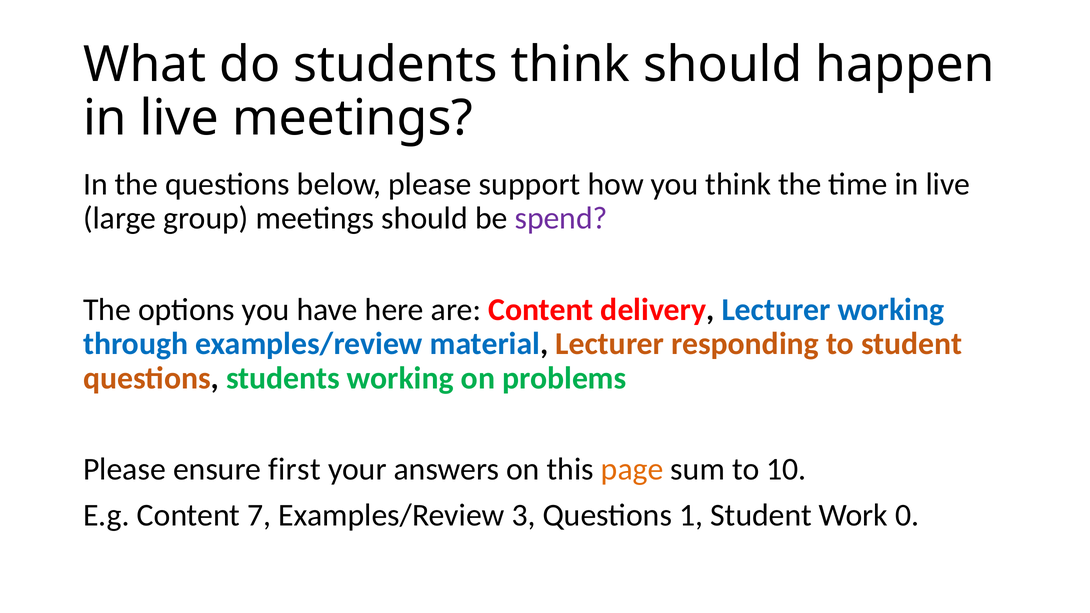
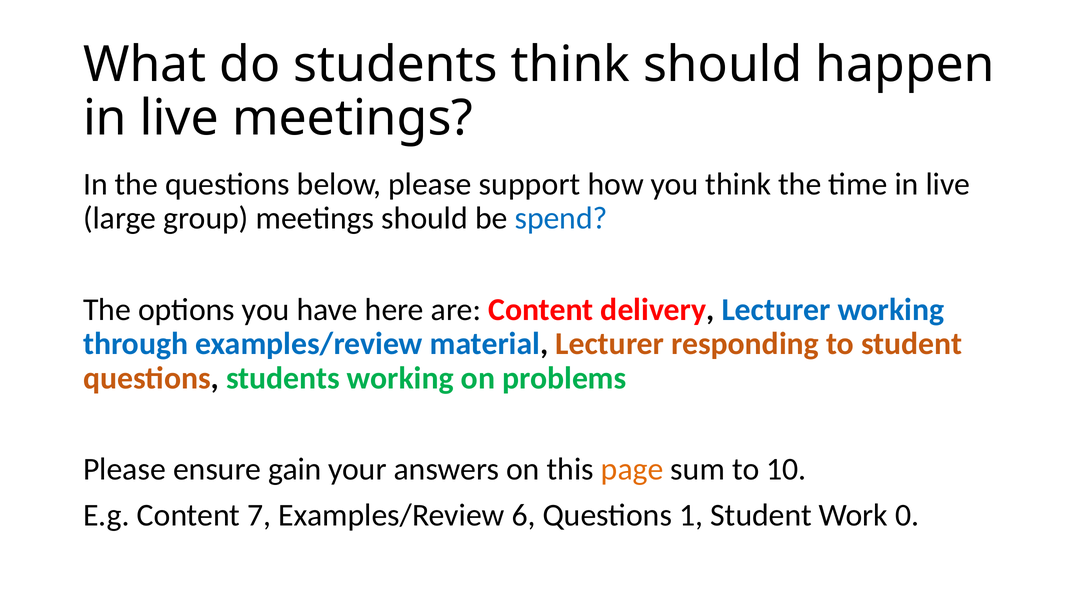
spend colour: purple -> blue
first: first -> gain
3: 3 -> 6
